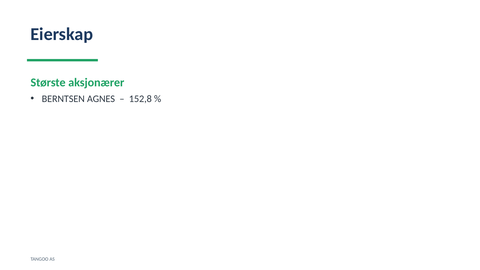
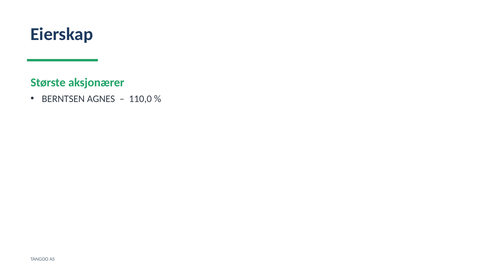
152,8: 152,8 -> 110,0
